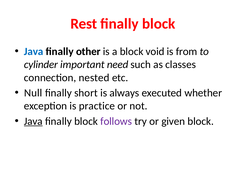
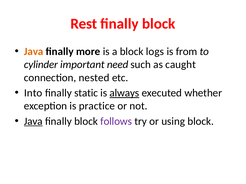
Java at (34, 52) colour: blue -> orange
other: other -> more
void: void -> logs
classes: classes -> caught
Null: Null -> Into
short: short -> static
always underline: none -> present
given: given -> using
